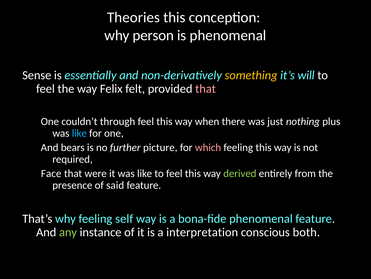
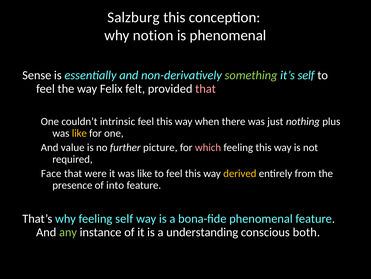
Theories: Theories -> Salzburg
person: person -> notion
something colour: yellow -> light green
it’s will: will -> self
through: through -> intrinsic
like at (79, 133) colour: light blue -> yellow
bears: bears -> value
derived colour: light green -> yellow
said: said -> into
interpretation: interpretation -> understanding
